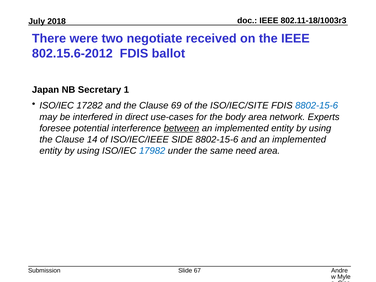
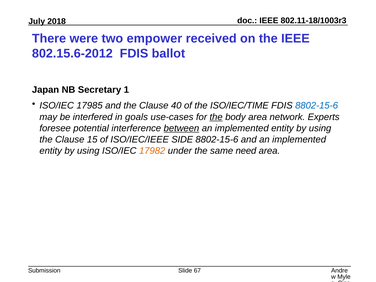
negotiate: negotiate -> empower
17282: 17282 -> 17985
69: 69 -> 40
ISO/IEC/SITE: ISO/IEC/SITE -> ISO/IEC/TIME
direct: direct -> goals
the at (216, 117) underline: none -> present
14: 14 -> 15
17982 colour: blue -> orange
